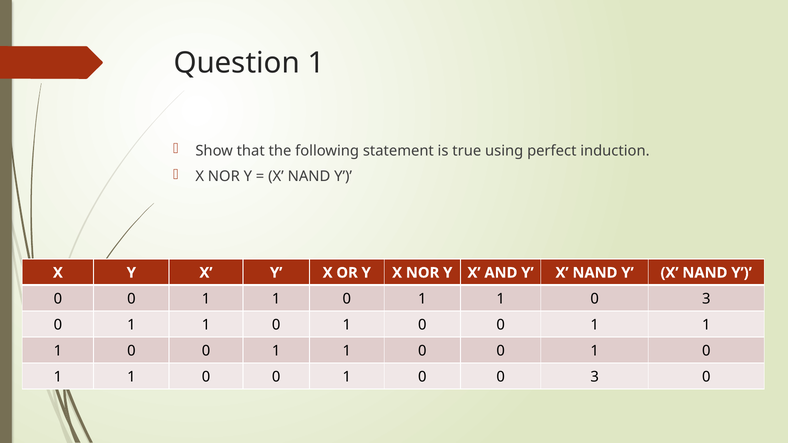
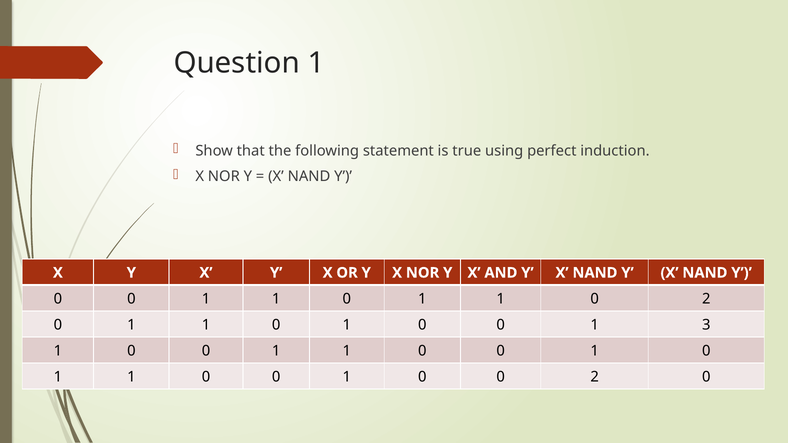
1 0 3: 3 -> 2
1 at (706, 325): 1 -> 3
0 0 3: 3 -> 2
